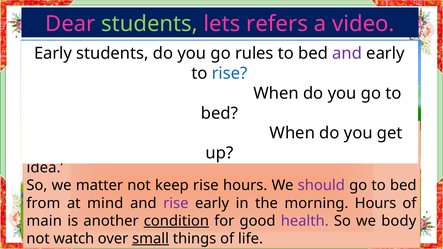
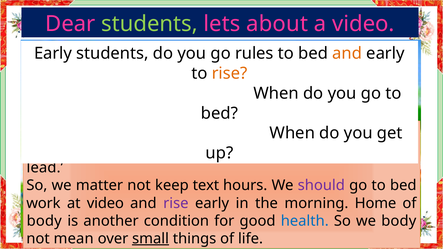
refers: refers -> about
and at (347, 53) colour: purple -> orange
rise at (230, 73) colour: blue -> orange
idea: idea -> lead
keep rise: rise -> text
from: from -> work
at mind: mind -> video
morning Hours: Hours -> Home
main at (44, 221): main -> body
condition underline: present -> none
health colour: purple -> blue
watch: watch -> mean
